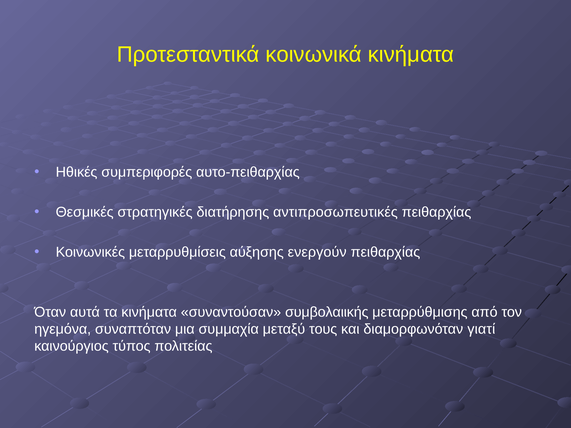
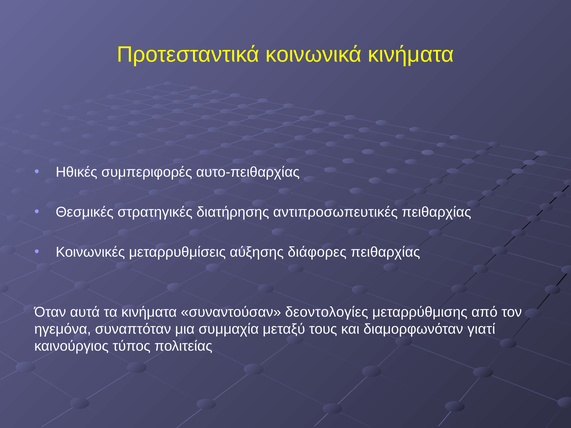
ενεργούν: ενεργούν -> διάφορες
συμβολαιικής: συμβολαιικής -> δεοντολογίες
